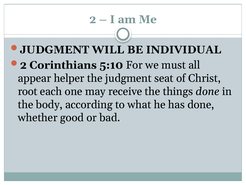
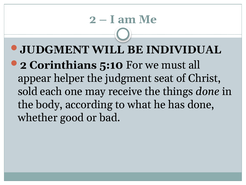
root: root -> sold
